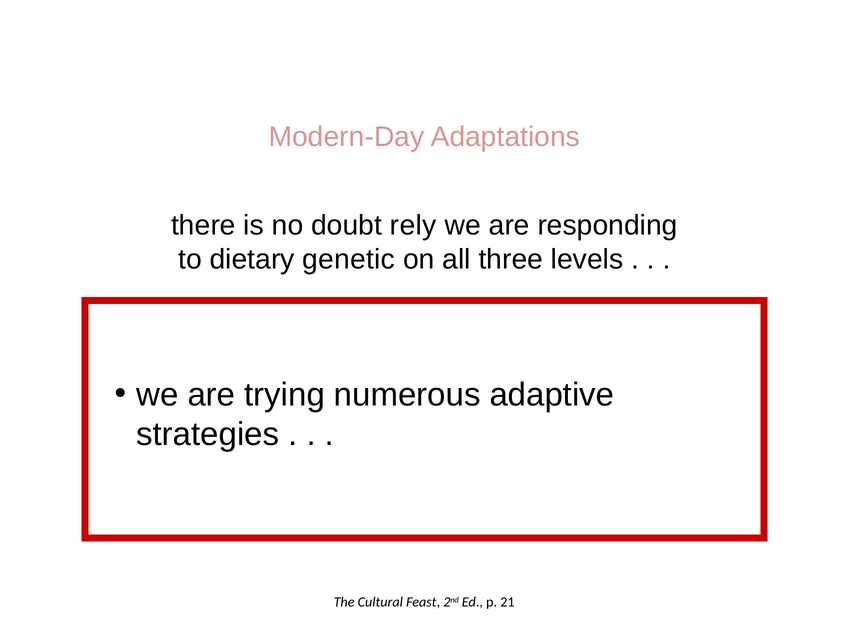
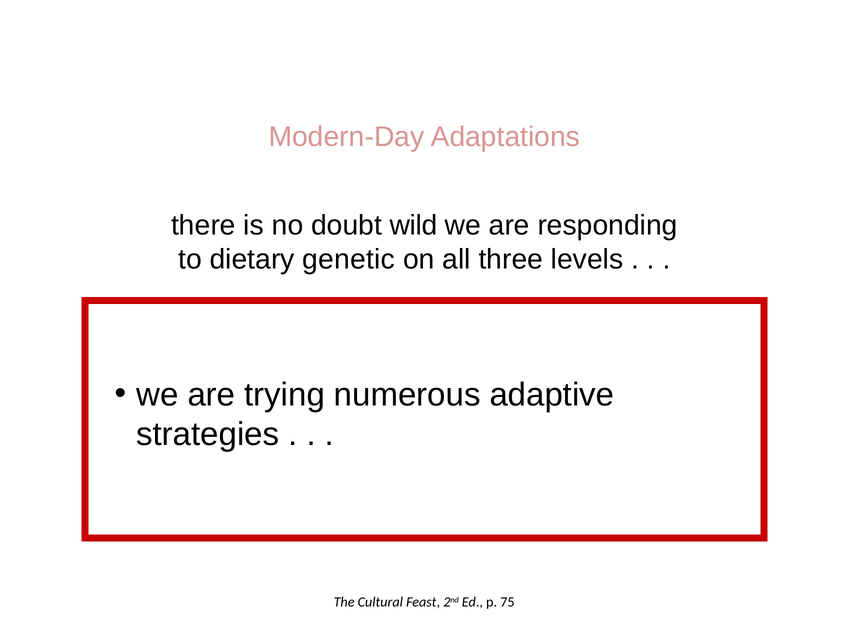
rely: rely -> wild
21: 21 -> 75
